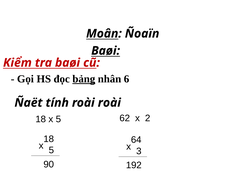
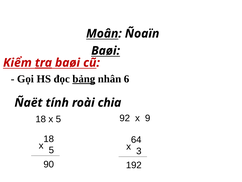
tra underline: none -> present
roài roài: roài -> chia
62: 62 -> 92
2: 2 -> 9
